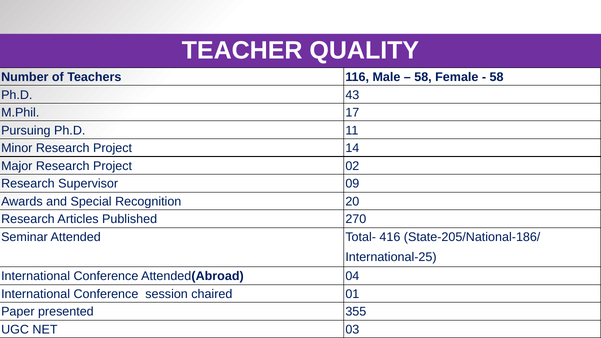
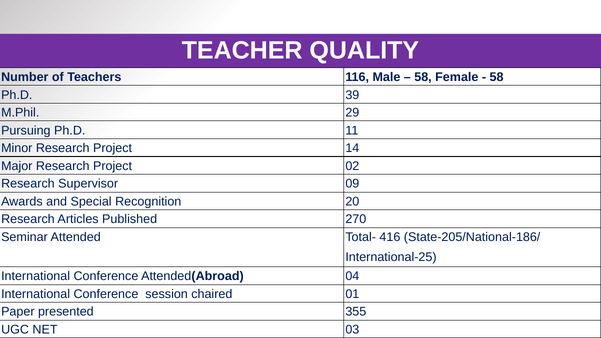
43: 43 -> 39
17: 17 -> 29
